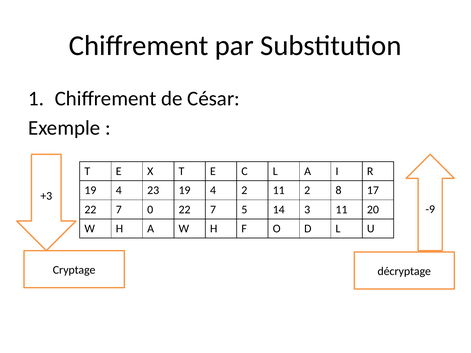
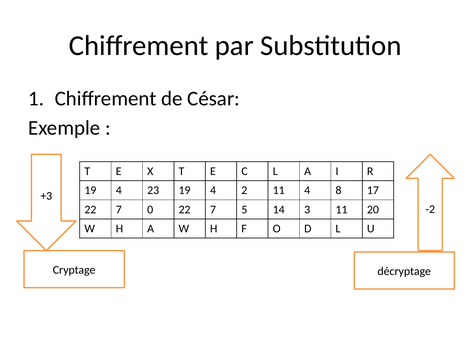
11 2: 2 -> 4
-9: -9 -> -2
